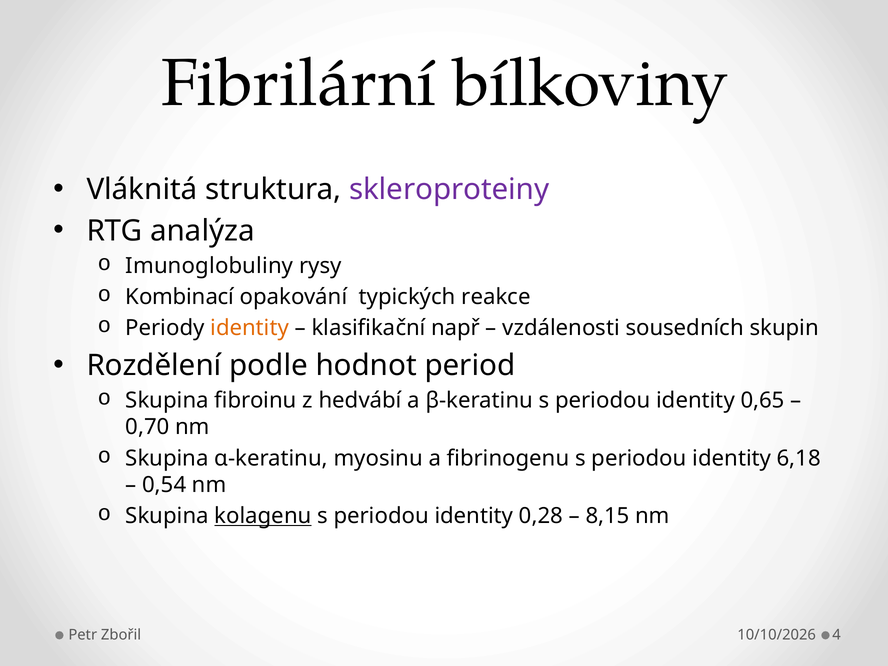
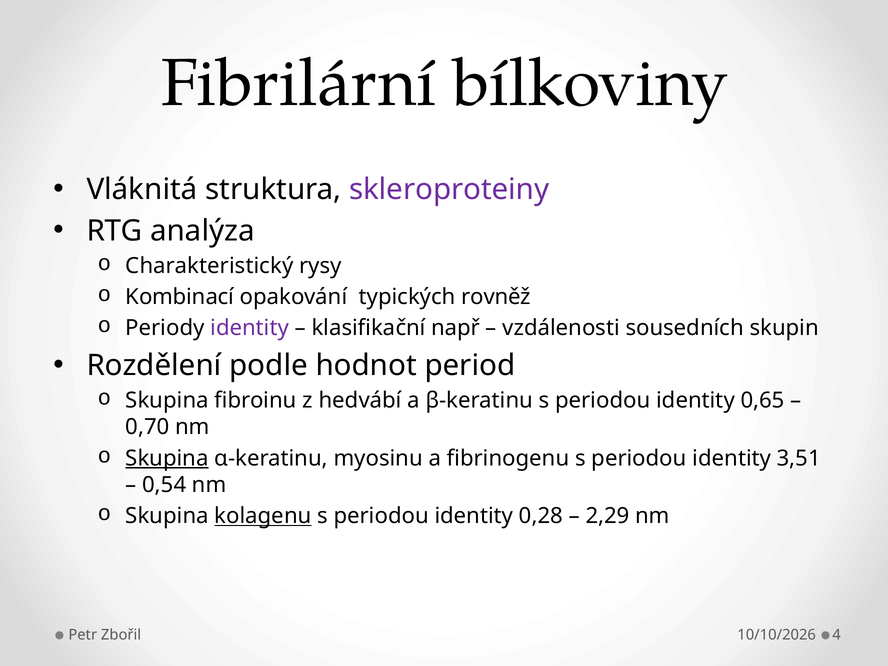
Imunoglobuliny: Imunoglobuliny -> Charakteristický
reakce: reakce -> rovněž
identity at (250, 328) colour: orange -> purple
Skupina at (167, 458) underline: none -> present
6,18: 6,18 -> 3,51
8,15: 8,15 -> 2,29
